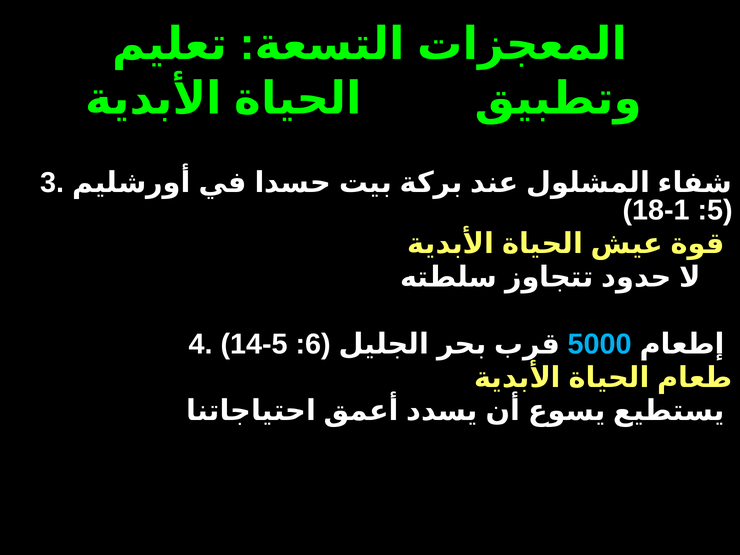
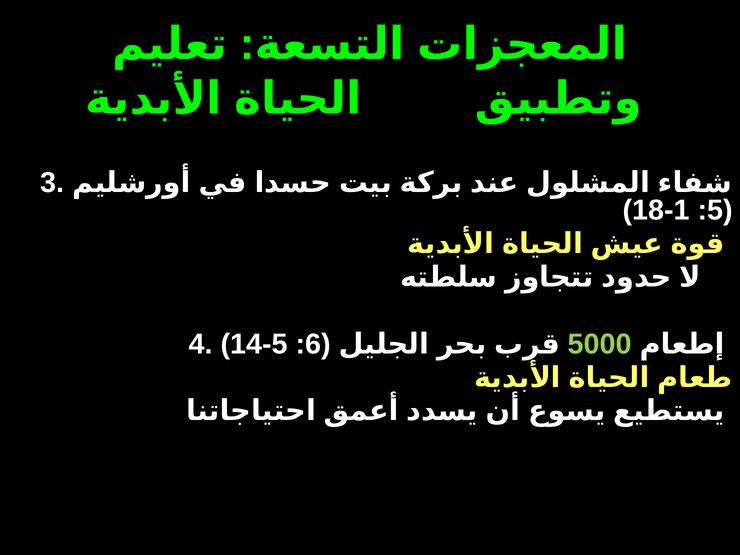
5000 colour: light blue -> light green
